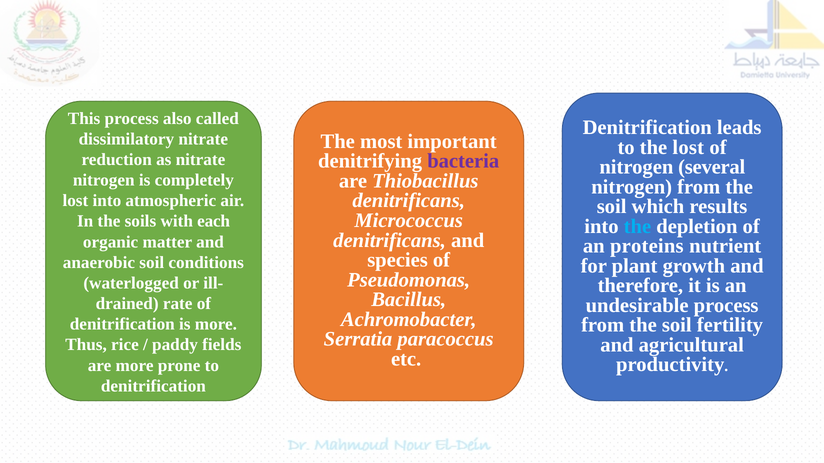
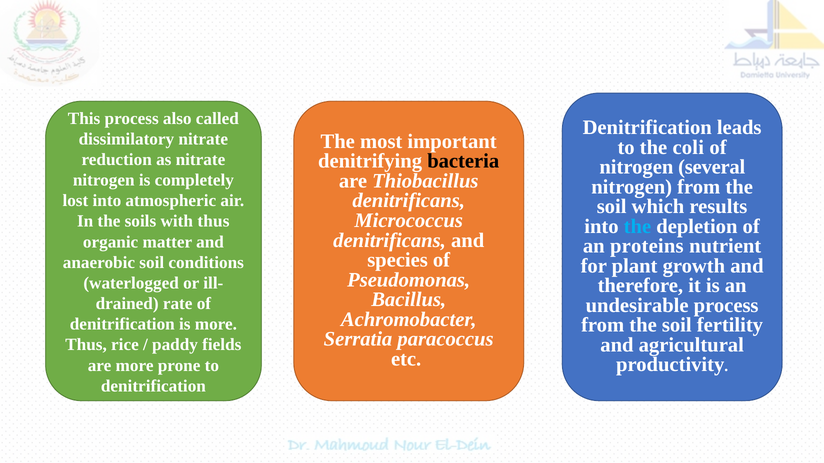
the lost: lost -> coli
bacteria colour: purple -> black
with each: each -> thus
